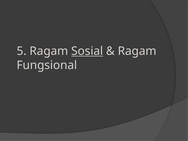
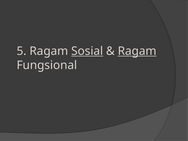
Ragam at (137, 51) underline: none -> present
